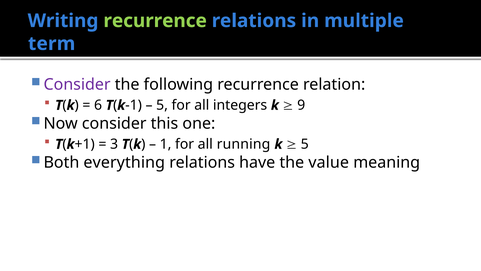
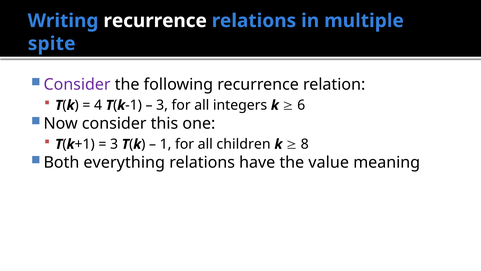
recurrence at (155, 21) colour: light green -> white
term: term -> spite
6: 6 -> 4
5 at (162, 105): 5 -> 3
9: 9 -> 6
running: running -> children
5 at (305, 144): 5 -> 8
